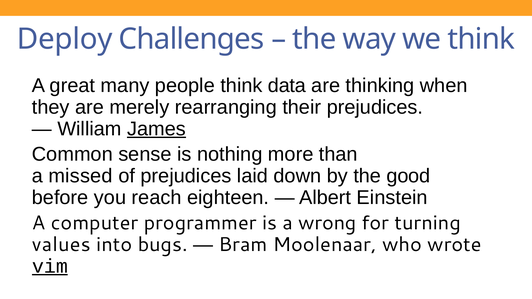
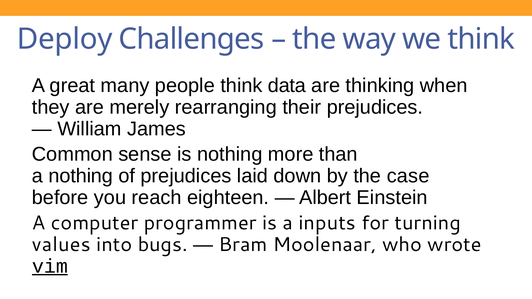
James underline: present -> none
a missed: missed -> nothing
good: good -> case
wrong: wrong -> inputs
